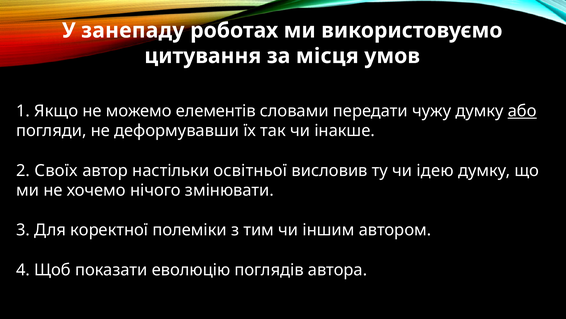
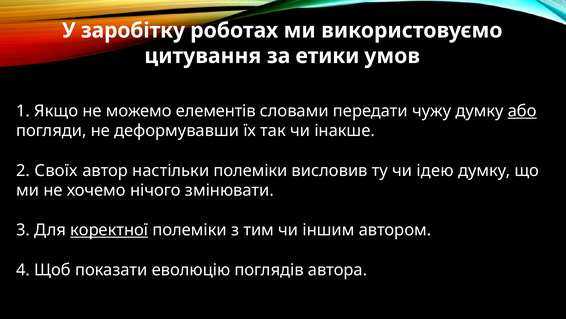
занепаду: занепаду -> заробітку
місця: місця -> етики
настільки освітньої: освітньої -> полеміки
коректної underline: none -> present
